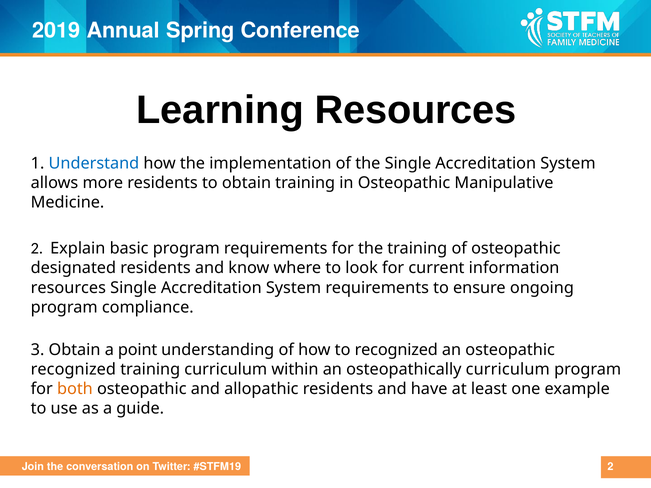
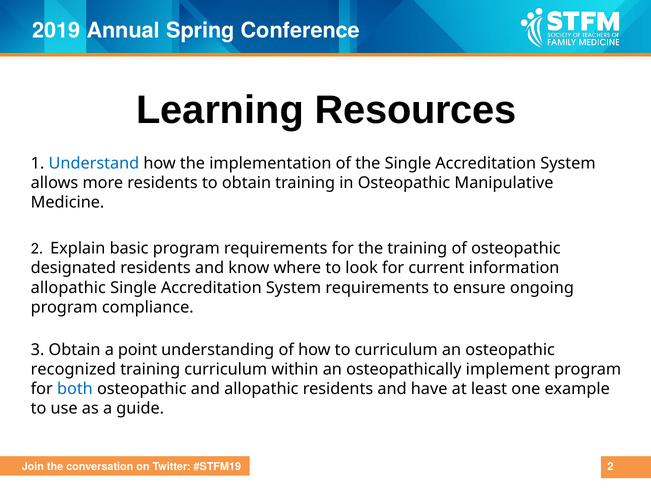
resources at (68, 288): resources -> allopathic
to recognized: recognized -> curriculum
osteopathically curriculum: curriculum -> implement
both colour: orange -> blue
